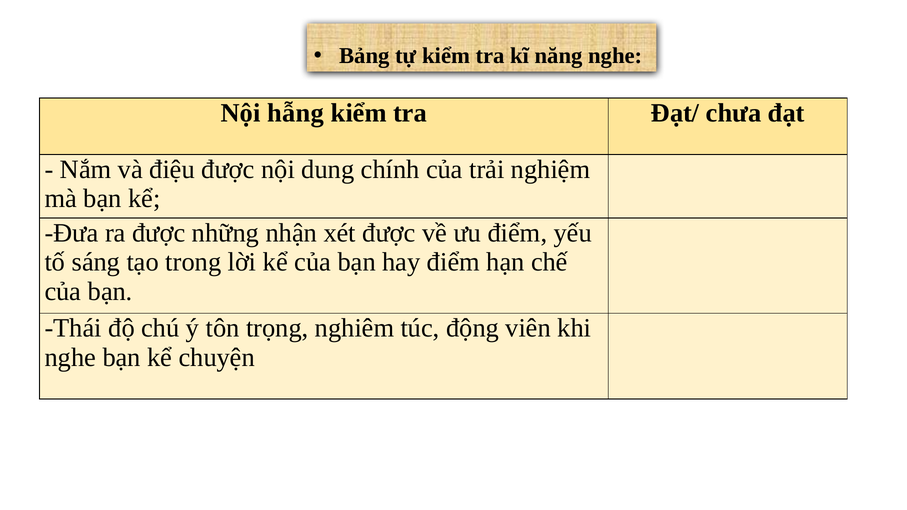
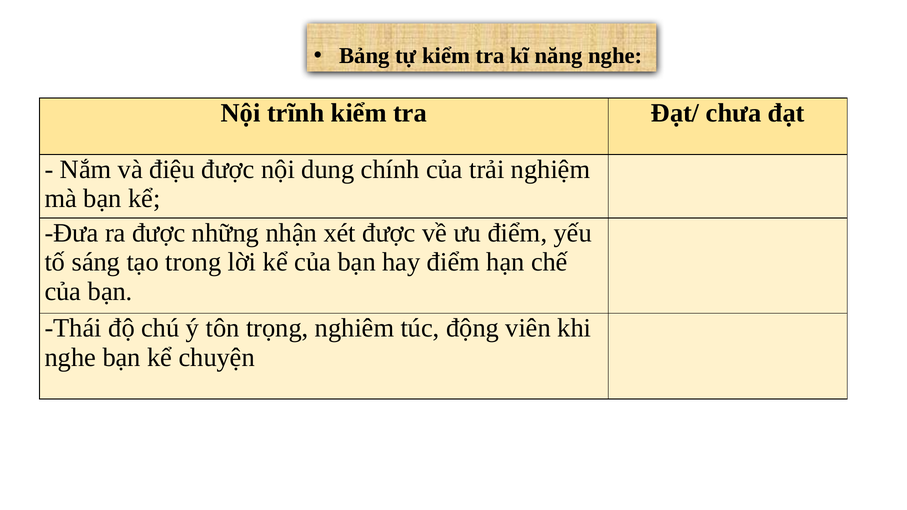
hẫng: hẫng -> trĩnh
